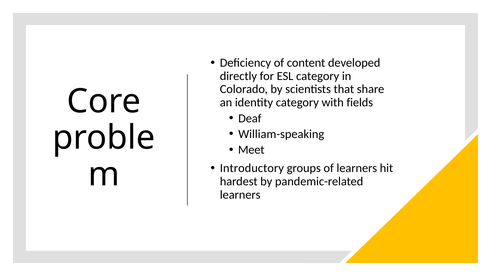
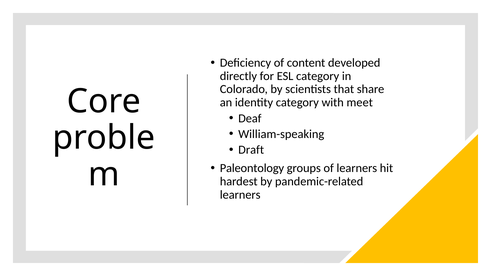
fields: fields -> meet
Meet: Meet -> Draft
Introductory: Introductory -> Paleontology
